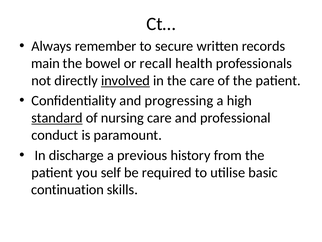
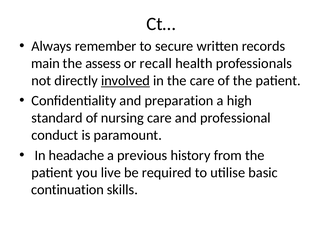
bowel: bowel -> assess
progressing: progressing -> preparation
standard underline: present -> none
discharge: discharge -> headache
self: self -> live
